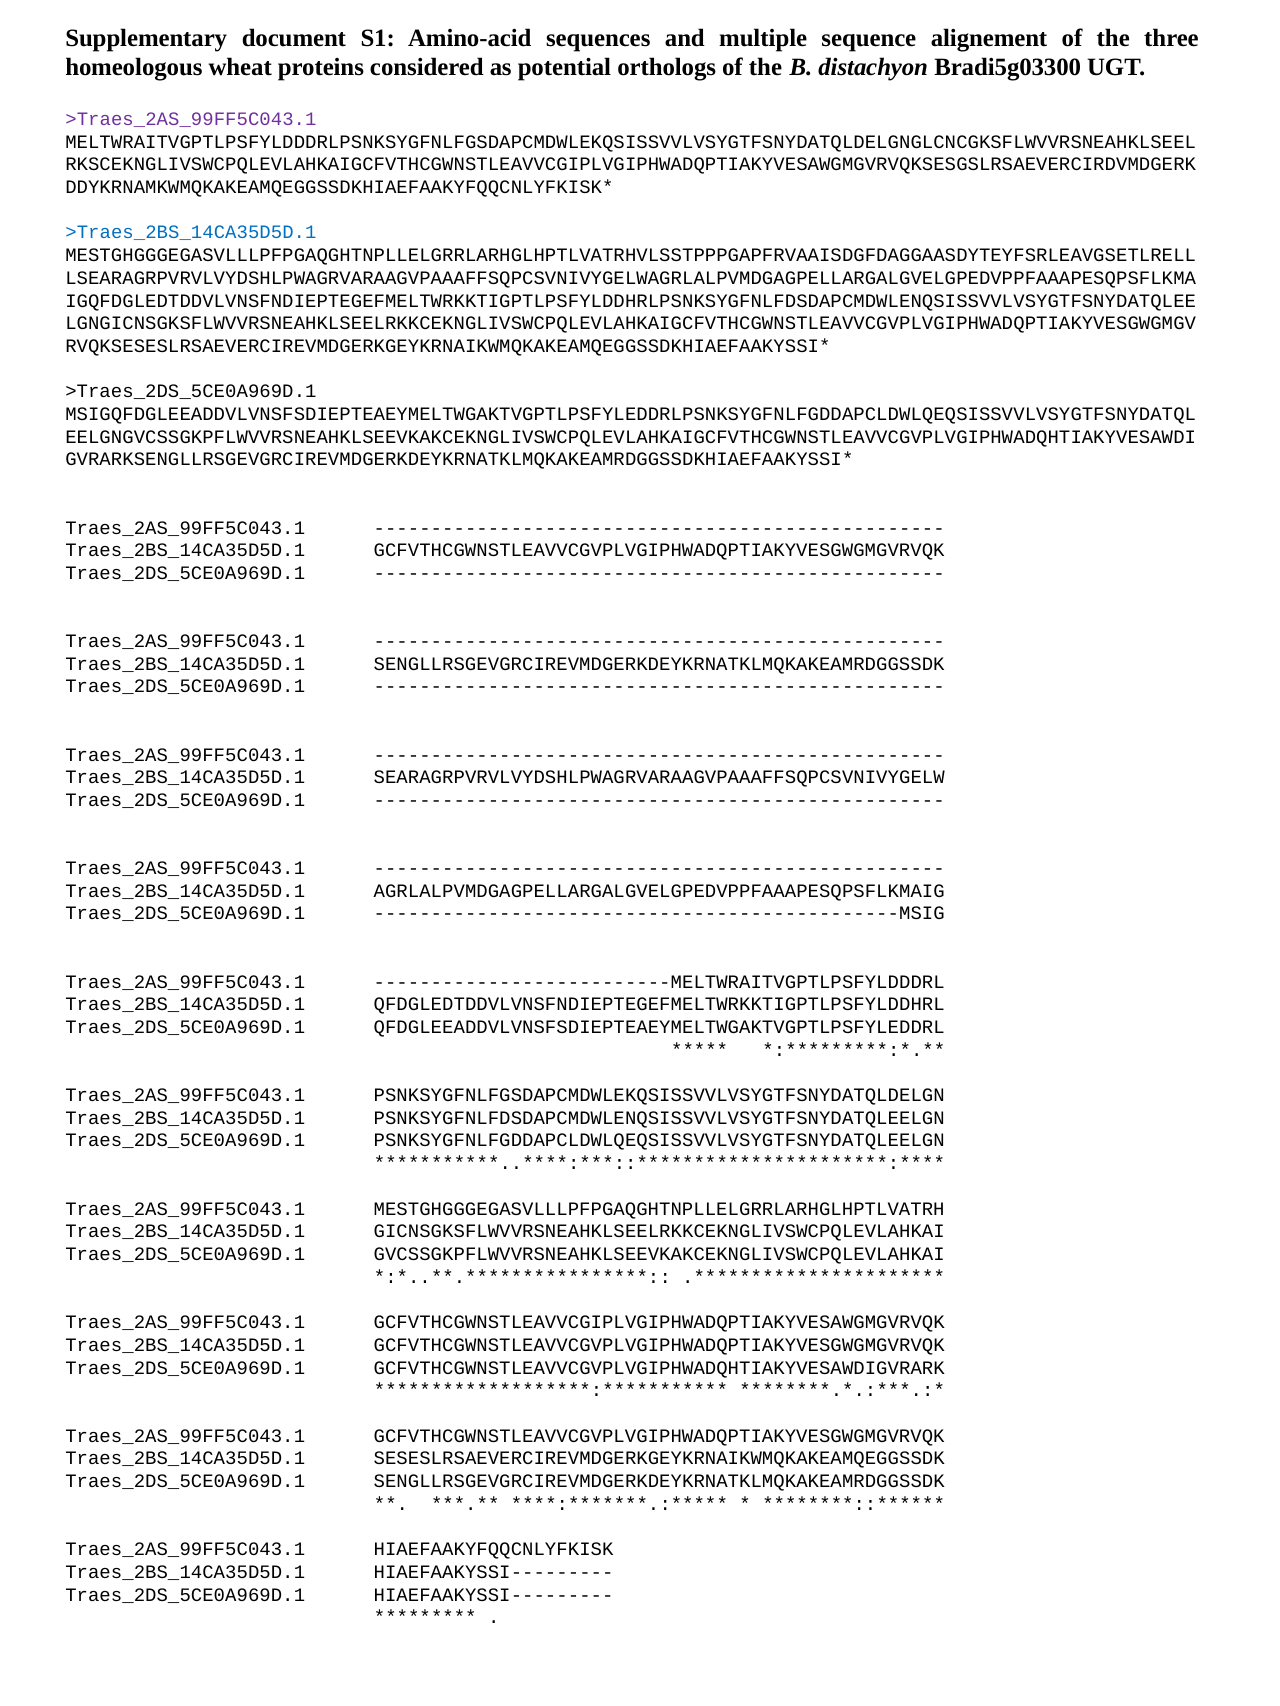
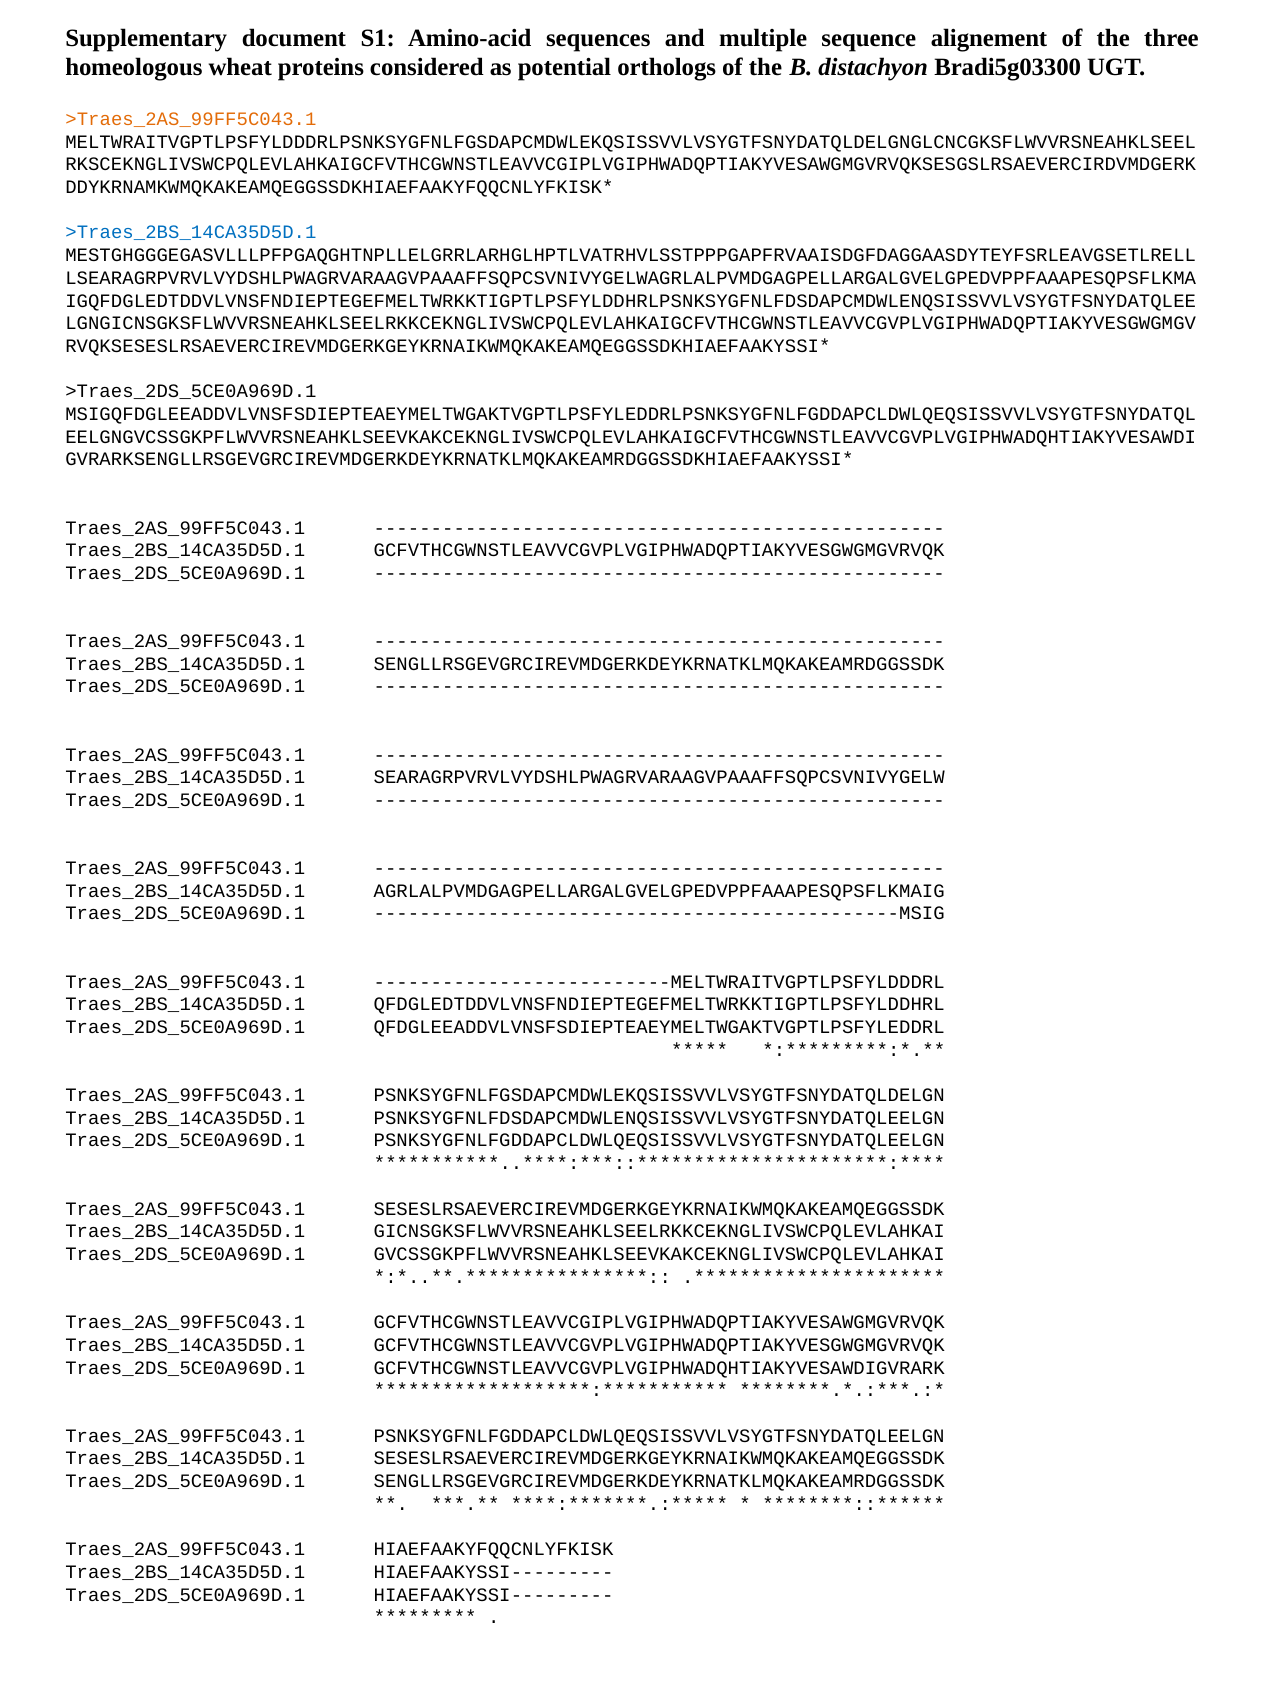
>Traes_2AS_99FF5C043.1 colour: purple -> orange
Traes_2AS_99FF5C043.1 MESTGHGGGEGASVLLLPFPGAQGHTNPLLELGRRLARHGLHPTLVATRH: MESTGHGGGEGASVLLLPFPGAQGHTNPLLELGRRLARHGLHPTLVATRH -> SESESLRSAEVERCIREVMDGERKGEYKRNAIKWMQKAKEAMQEGGSSDK
Traes_2AS_99FF5C043.1 GCFVTHCGWNSTLEAVVCGVPLVGIPHWADQPTIAKYVESGWGMGVRVQK: GCFVTHCGWNSTLEAVVCGVPLVGIPHWADQPTIAKYVESGWGMGVRVQK -> PSNKSYGFNLFGDDAPCLDWLQEQSISSVVLVSYGTFSNYDATQLEELGN
